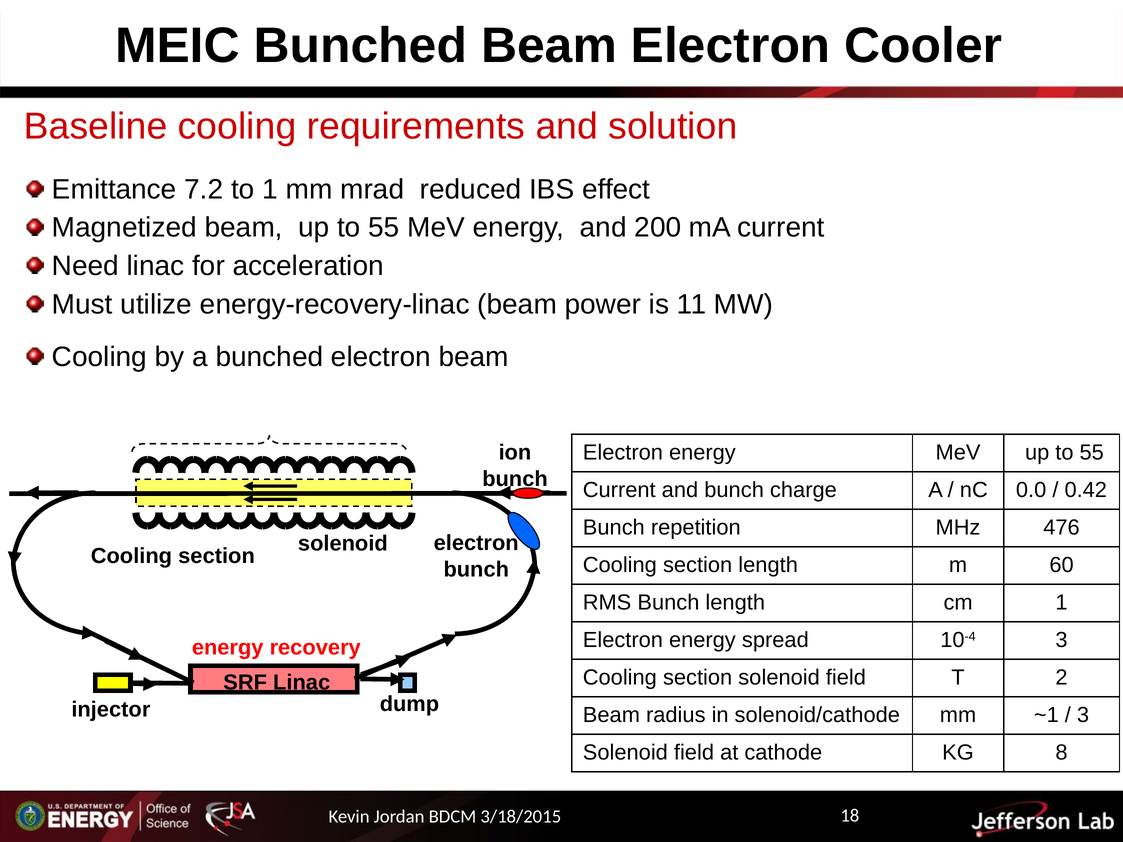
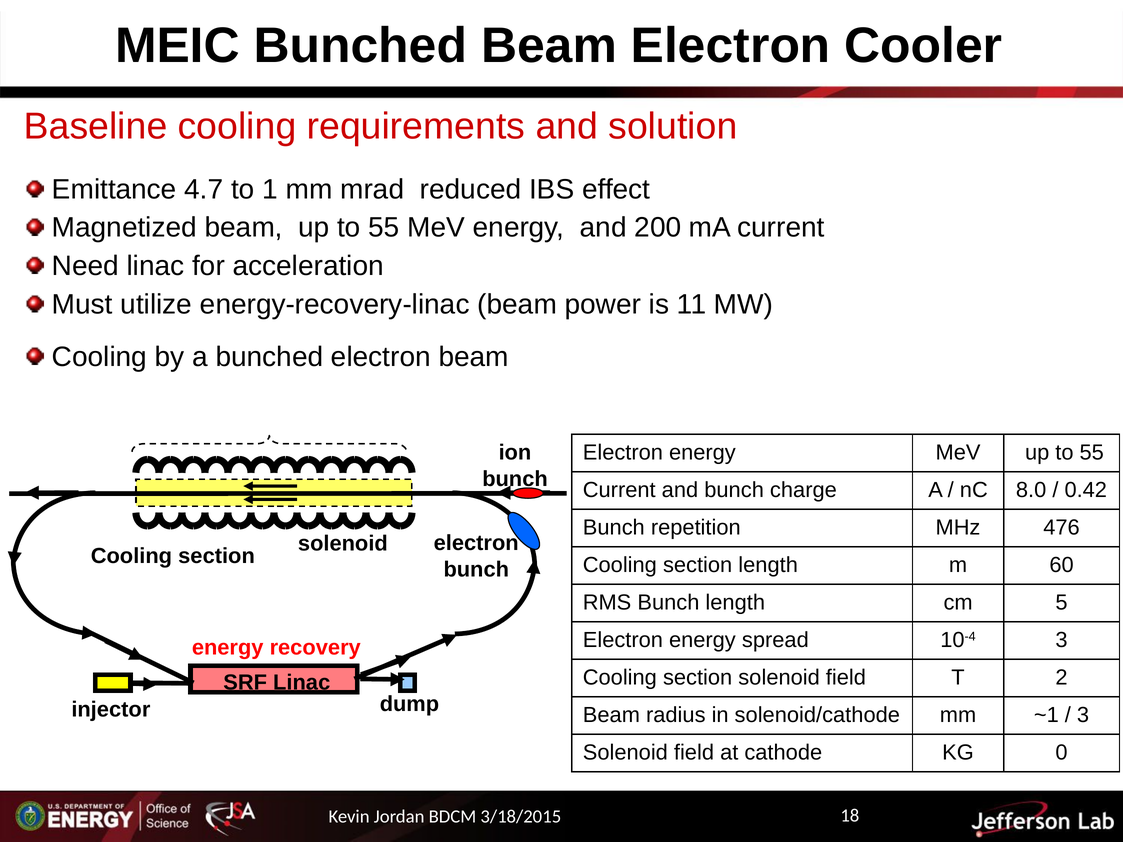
7.2: 7.2 -> 4.7
0.0: 0.0 -> 8.0
cm 1: 1 -> 5
8: 8 -> 0
